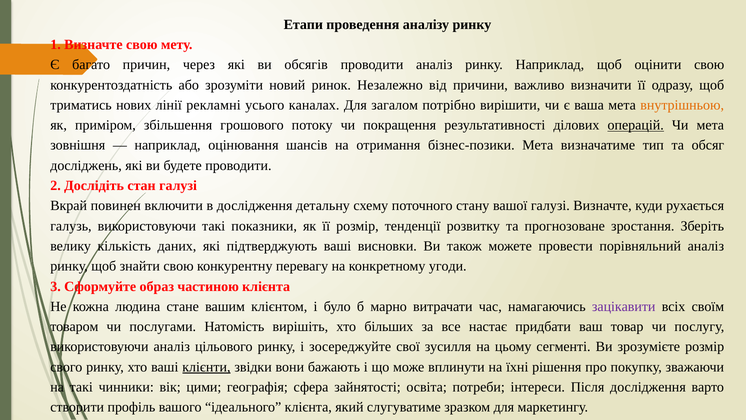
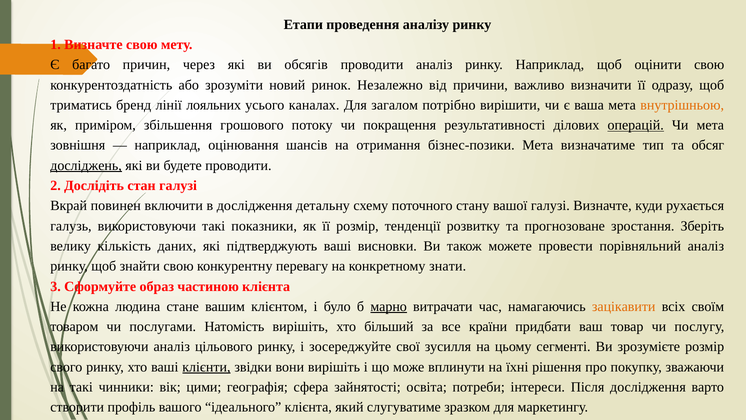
нових: нових -> бренд
рекламні: рекламні -> лояльних
досліджень underline: none -> present
угоди: угоди -> знати
марно underline: none -> present
зацікавити colour: purple -> orange
більших: більших -> більший
настає: настає -> країни
вони бажають: бажають -> вирішіть
